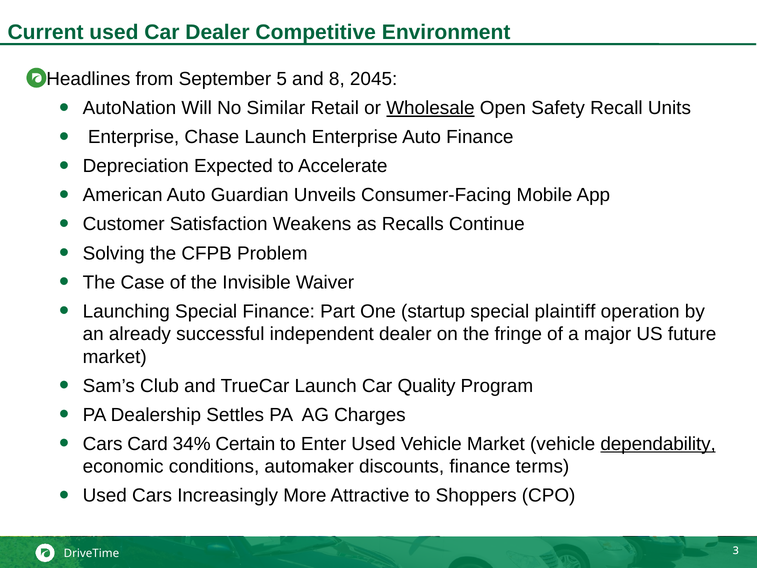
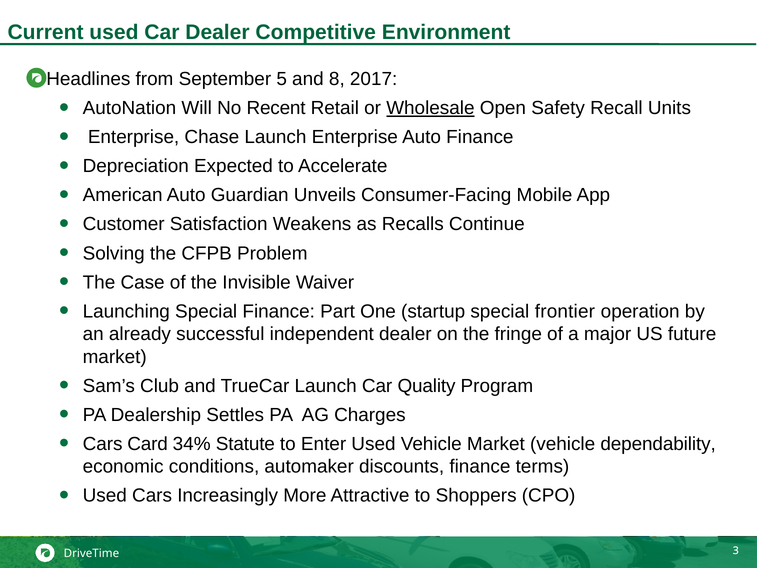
2045: 2045 -> 2017
Similar: Similar -> Recent
plaintiff: plaintiff -> frontier
Certain: Certain -> Statute
dependability underline: present -> none
